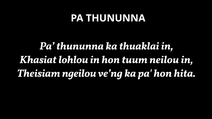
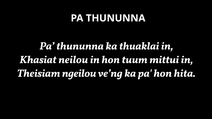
lohlou: lohlou -> neilou
neilou: neilou -> mittui
